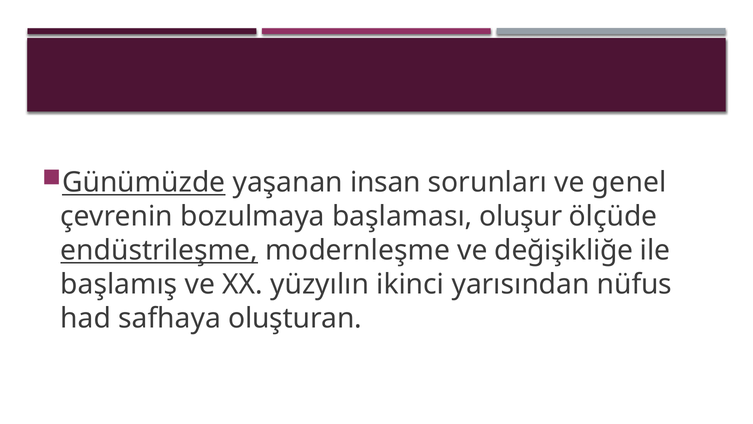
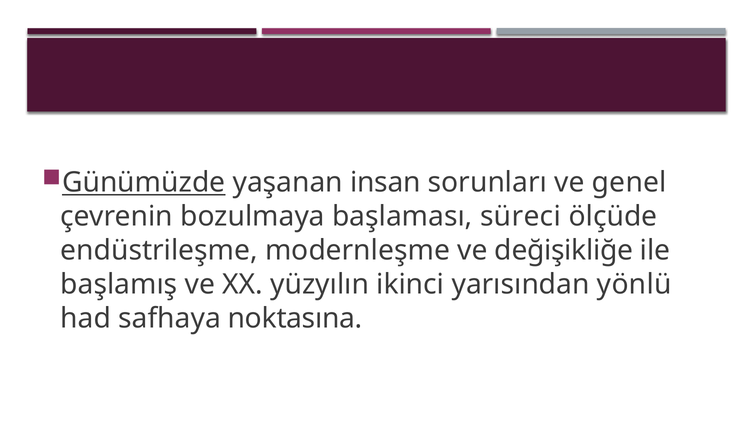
oluşur: oluşur -> süreci
endüstrileşme underline: present -> none
nüfus: nüfus -> yönlü
oluşturan: oluşturan -> noktasına
